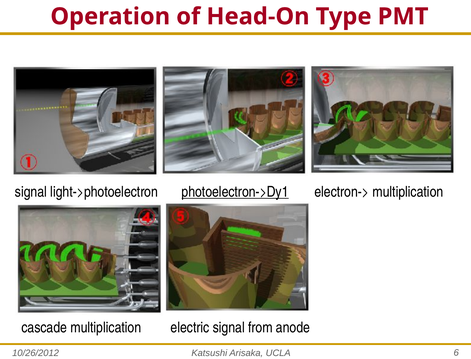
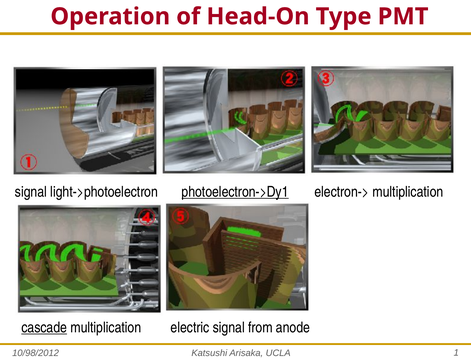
cascade underline: none -> present
10/26/2012: 10/26/2012 -> 10/98/2012
6: 6 -> 1
